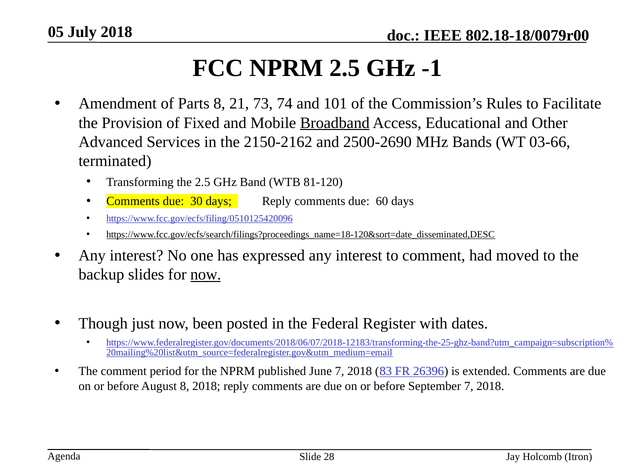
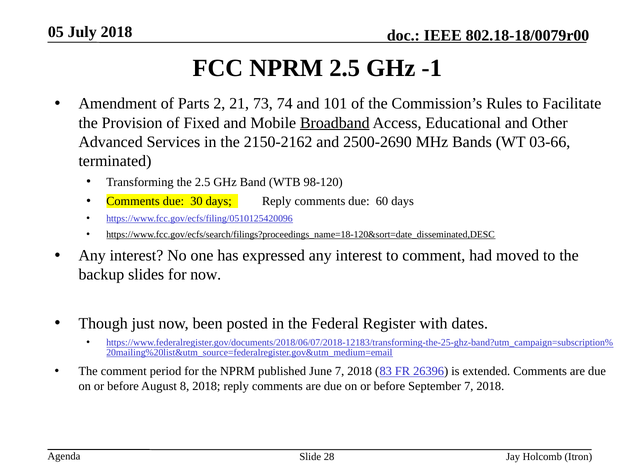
Parts 8: 8 -> 2
81-120: 81-120 -> 98-120
now at (206, 274) underline: present -> none
